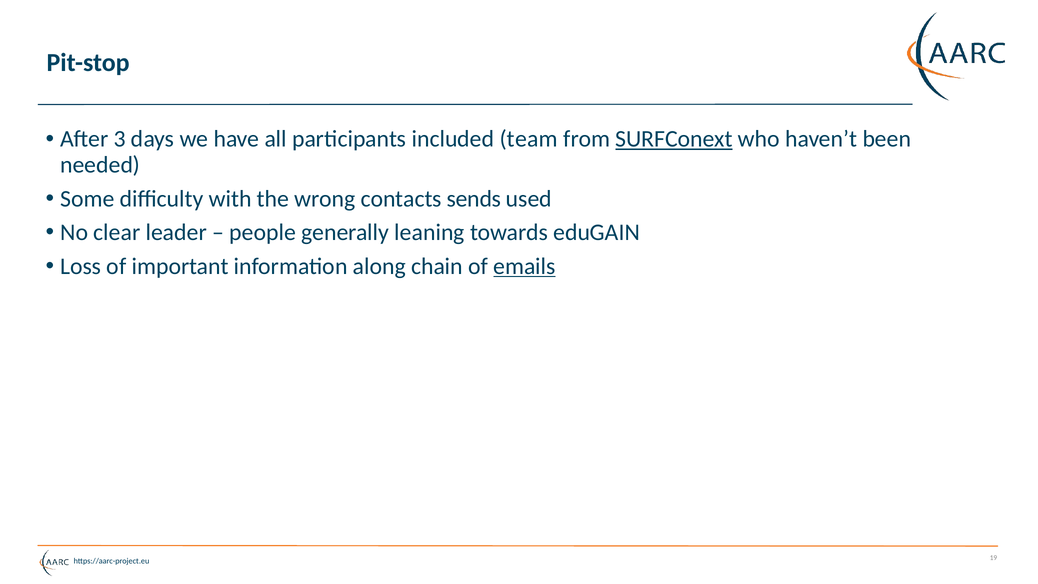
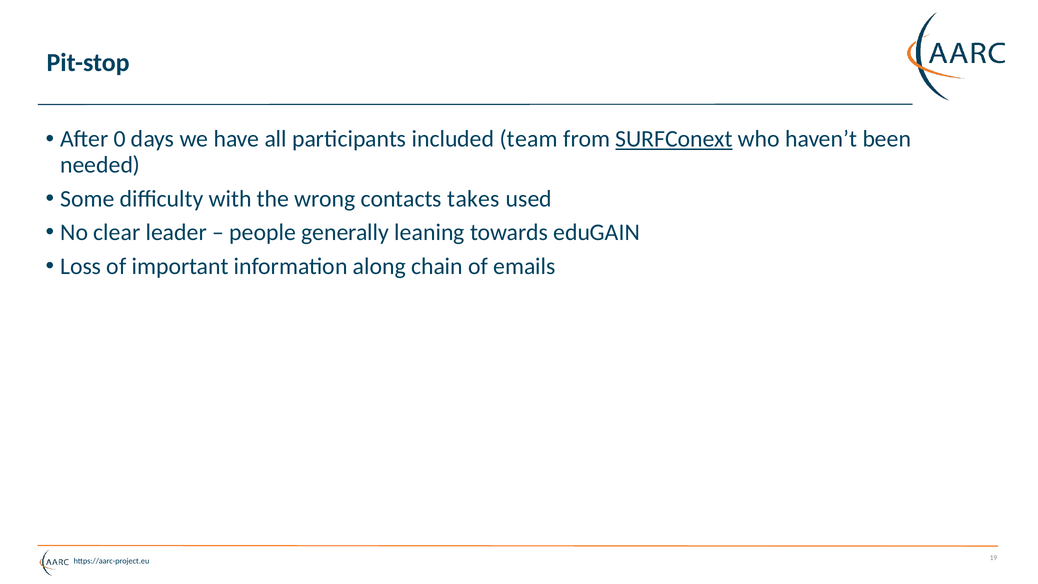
3: 3 -> 0
sends: sends -> takes
emails underline: present -> none
